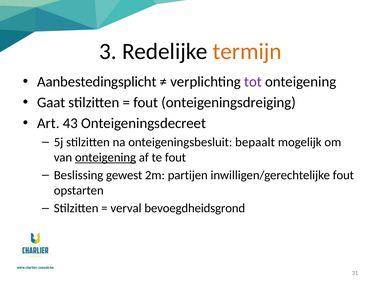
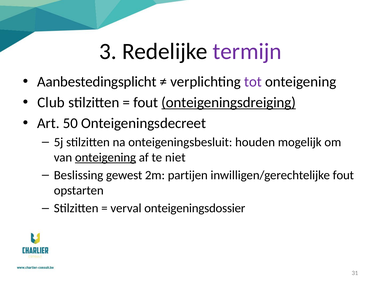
termijn colour: orange -> purple
Gaat: Gaat -> Club
onteigeningsdreiging underline: none -> present
43: 43 -> 50
bepaalt: bepaalt -> houden
te fout: fout -> niet
bevoegdheidsgrond: bevoegdheidsgrond -> onteigeningsdossier
